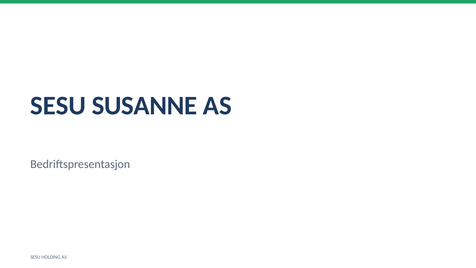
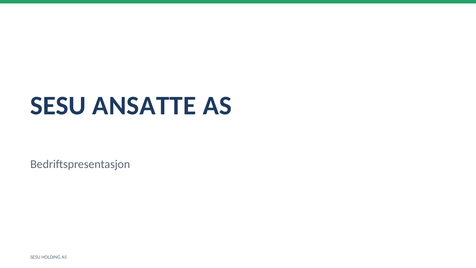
SUSANNE: SUSANNE -> ANSATTE
